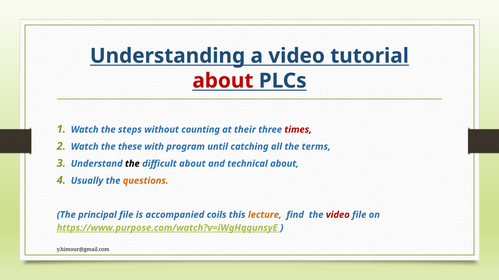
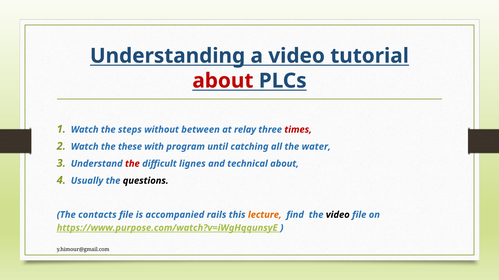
counting: counting -> between
their: their -> relay
terms: terms -> water
the at (132, 164) colour: black -> red
difficult about: about -> lignes
questions colour: orange -> black
principal: principal -> contacts
coils: coils -> rails
video at (338, 215) colour: red -> black
